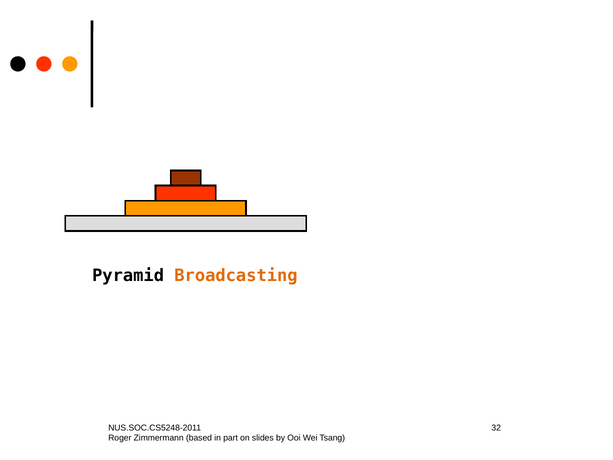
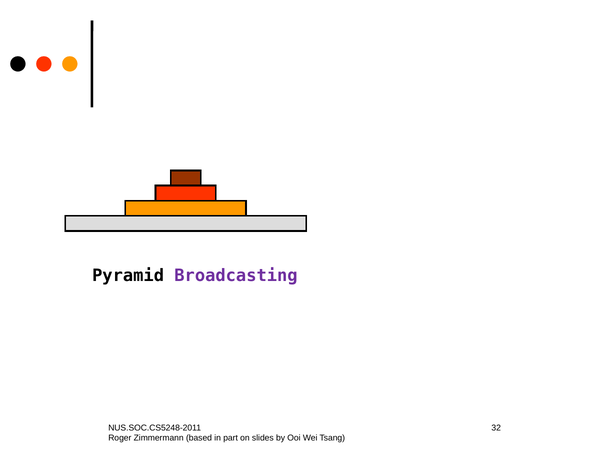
Broadcasting colour: orange -> purple
